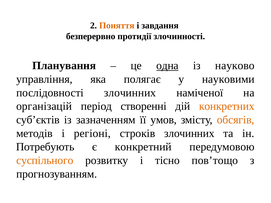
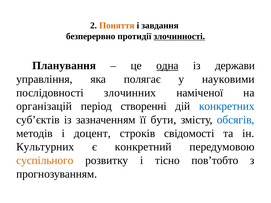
злочинності underline: none -> present
науково: науково -> держави
конкретних colour: orange -> blue
умов: умов -> бути
обсягів colour: orange -> blue
регіоні: регіоні -> доцент
строків злочинних: злочинних -> свідомості
Потребують: Потребують -> Культурних
пов’тощо: пов’тощо -> пов’тобто
